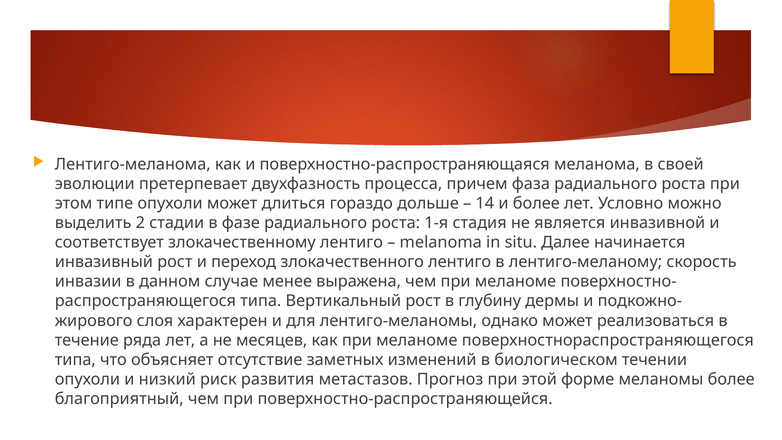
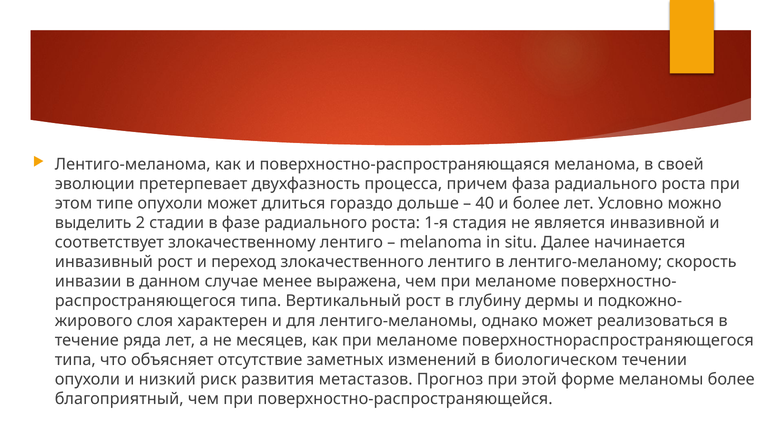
14: 14 -> 40
